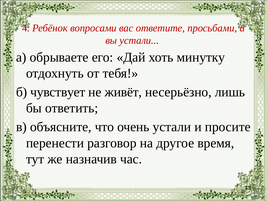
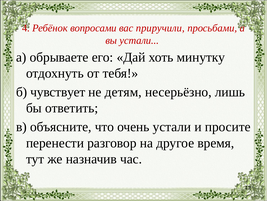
ответите: ответите -> приручили
живёт: живёт -> детям
